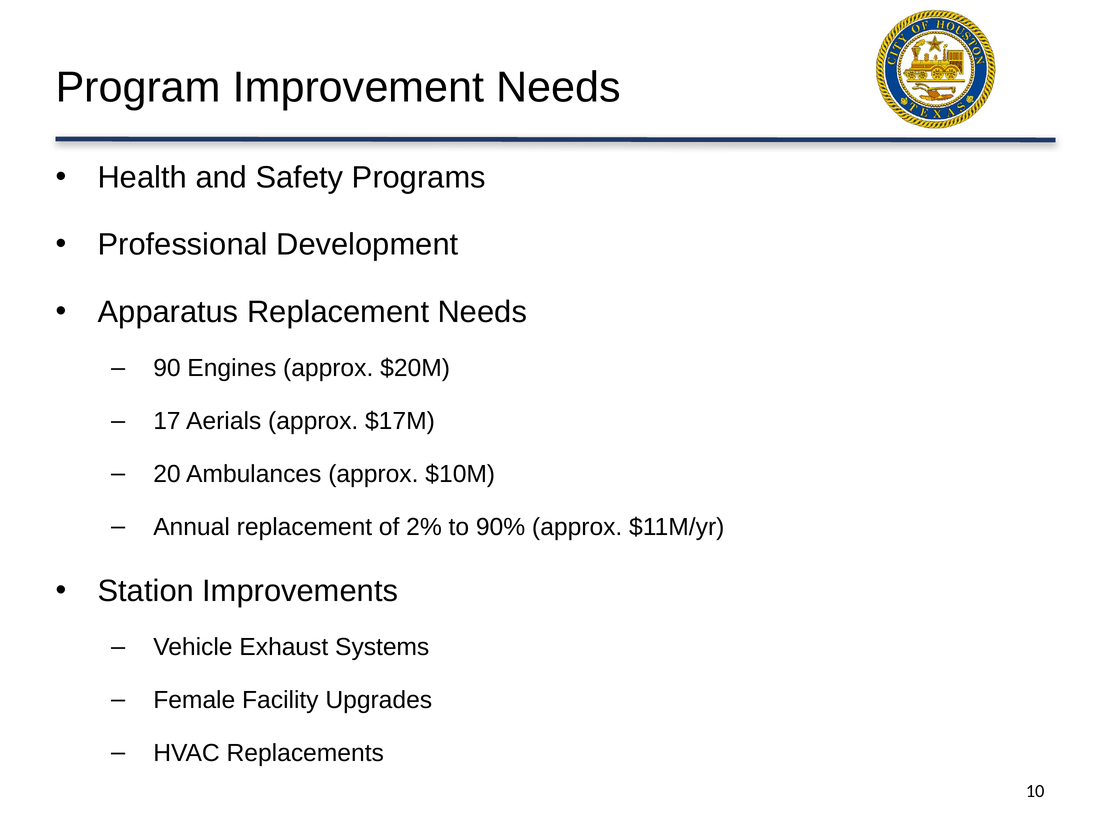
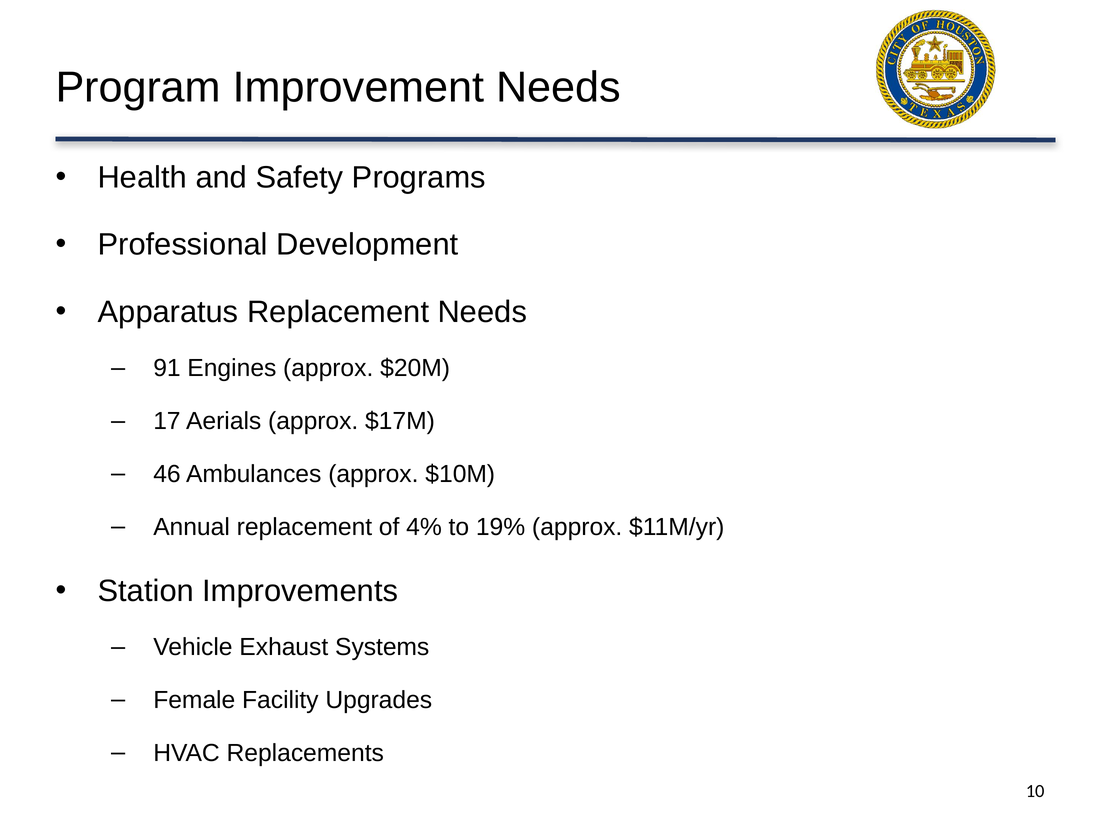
90: 90 -> 91
20: 20 -> 46
2%: 2% -> 4%
90%: 90% -> 19%
